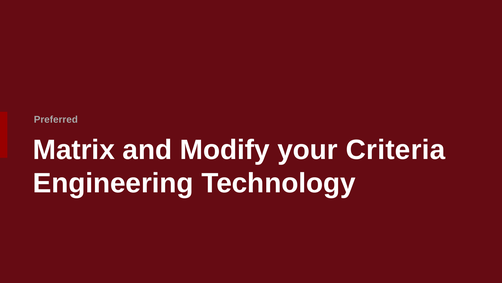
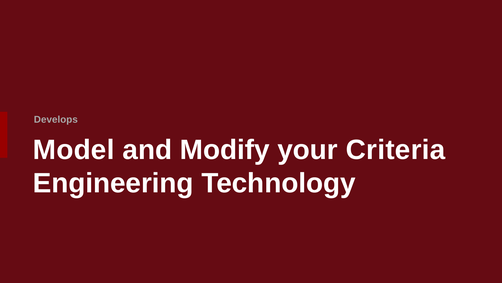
Preferred: Preferred -> Develops
Matrix: Matrix -> Model
